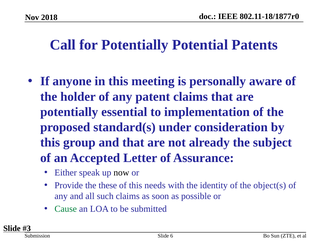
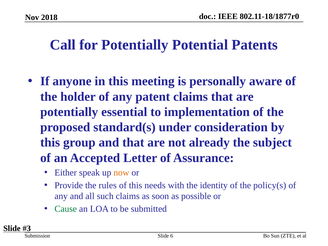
now colour: black -> orange
these: these -> rules
object(s: object(s -> policy(s
